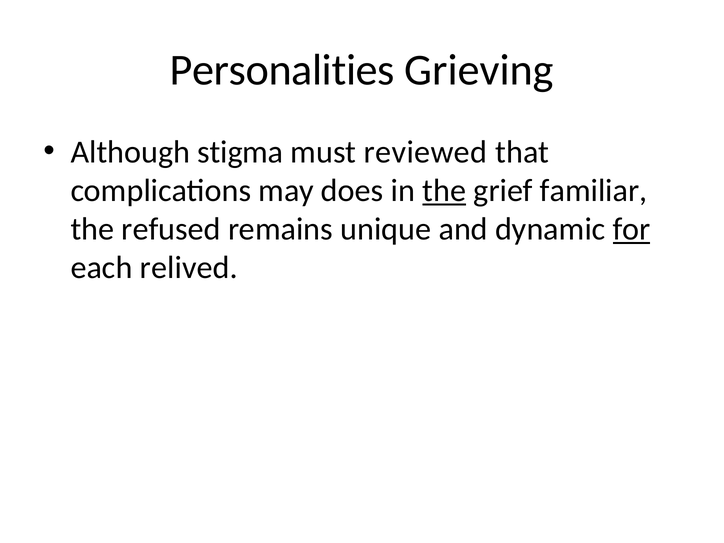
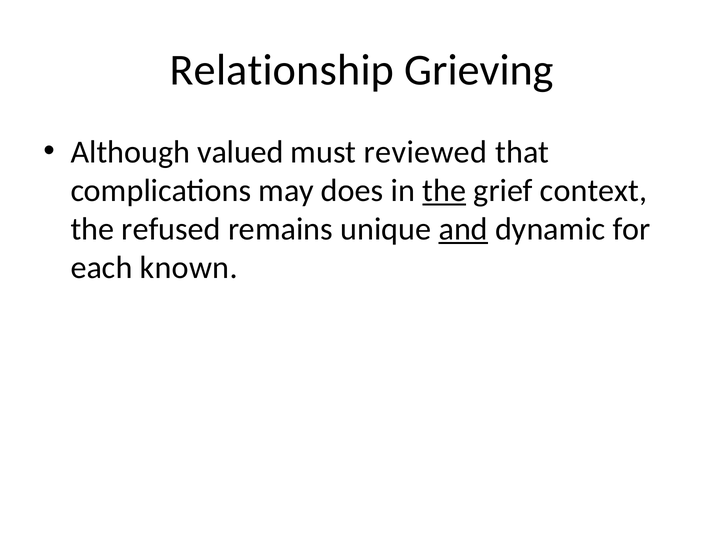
Personalities: Personalities -> Relationship
stigma: stigma -> valued
familiar: familiar -> context
and underline: none -> present
for underline: present -> none
relived: relived -> known
